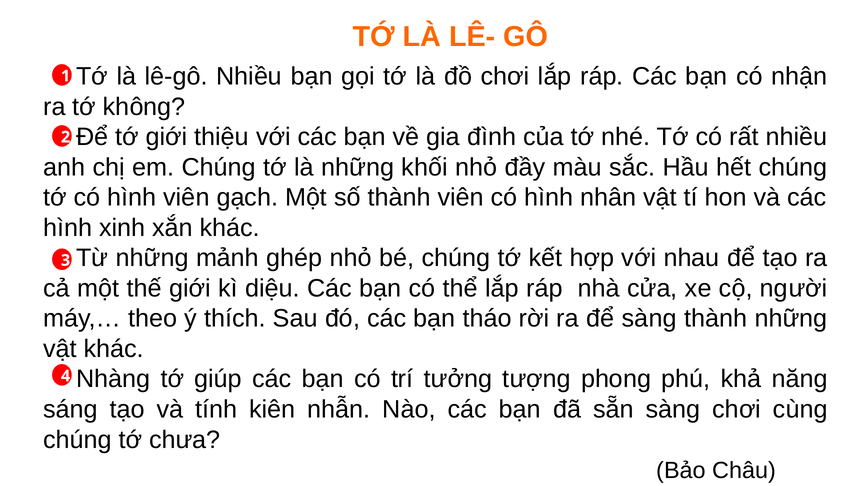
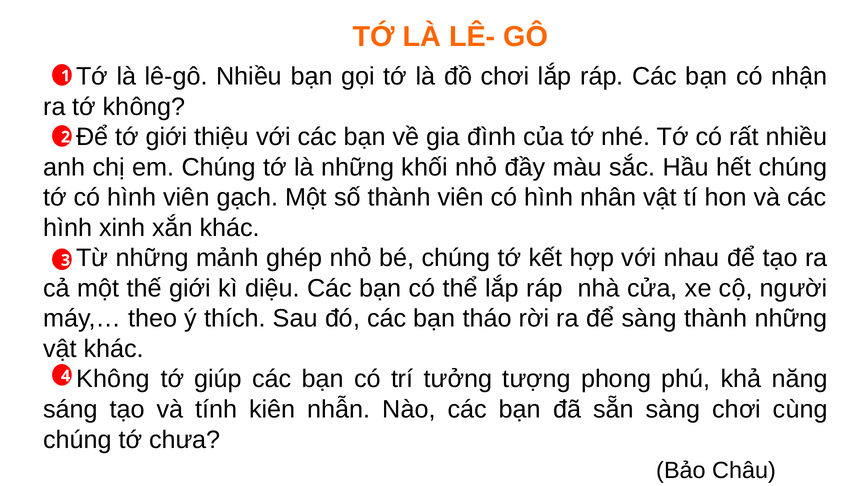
Nhàng at (113, 379): Nhàng -> Không
